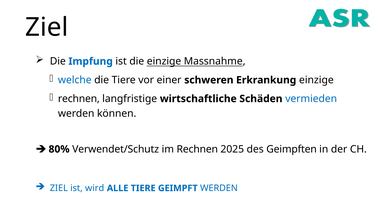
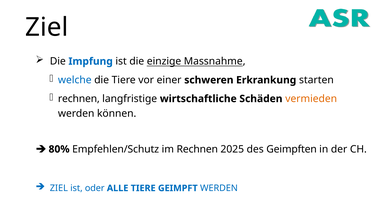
Erkrankung einzige: einzige -> starten
vermieden colour: blue -> orange
Verwendet/Schutz: Verwendet/Schutz -> Empfehlen/Schutz
wird: wird -> oder
